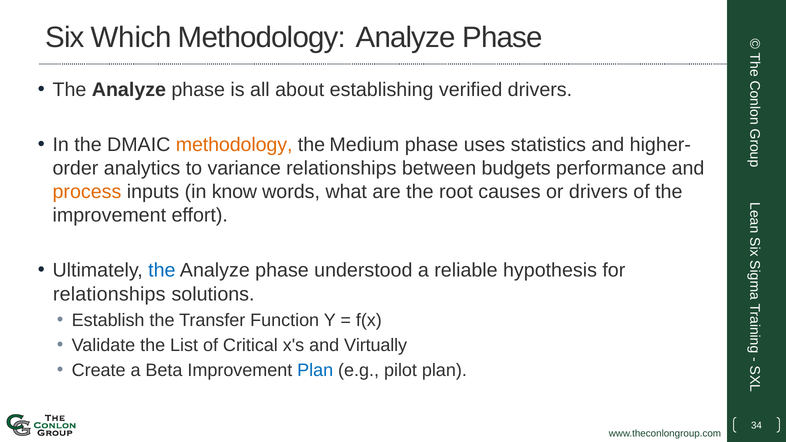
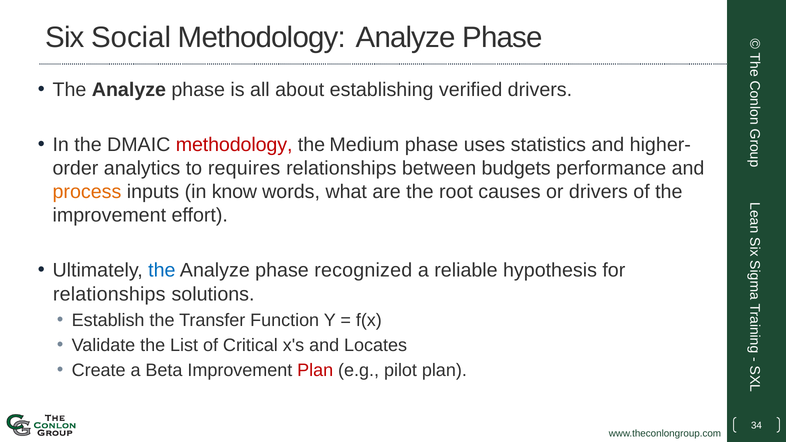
Which: Which -> Social
methodology at (234, 145) colour: orange -> red
variance: variance -> requires
understood: understood -> recognized
Virtually: Virtually -> Locates
Plan at (315, 371) colour: blue -> red
